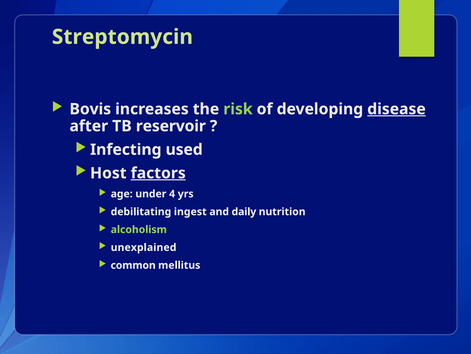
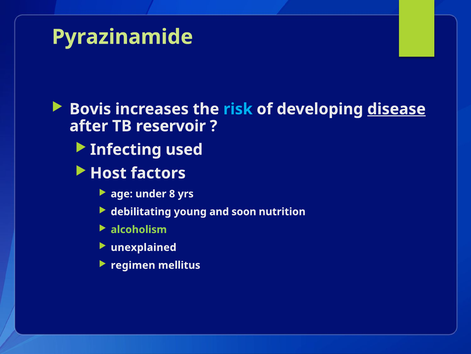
Streptomycin: Streptomycin -> Pyrazinamide
risk colour: light green -> light blue
factors underline: present -> none
4: 4 -> 8
ingest: ingest -> young
daily: daily -> soon
common: common -> regimen
